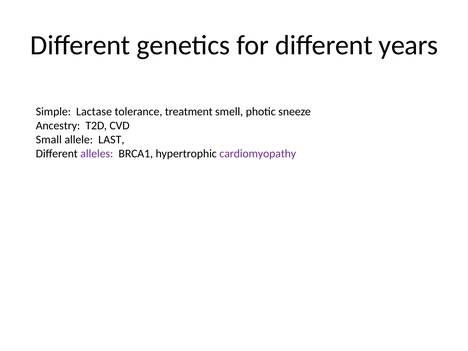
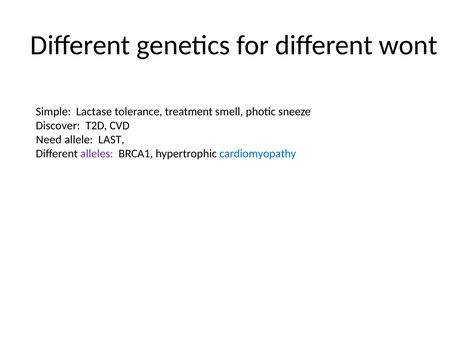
years: years -> wont
Ancestry: Ancestry -> Discover
Small: Small -> Need
cardiomyopathy colour: purple -> blue
